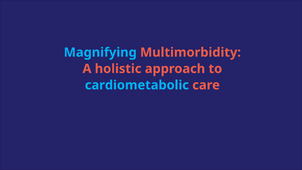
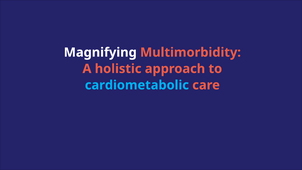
Magnifying colour: light blue -> white
